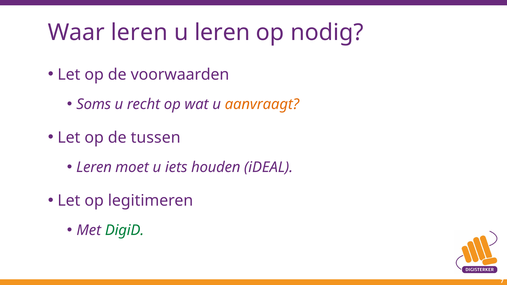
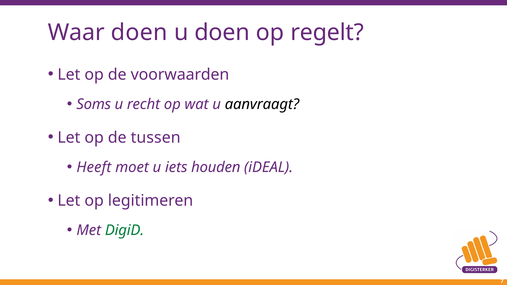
Waar leren: leren -> doen
u leren: leren -> doen
nodig: nodig -> regelt
aanvraagt colour: orange -> black
Leren at (94, 168): Leren -> Heeft
